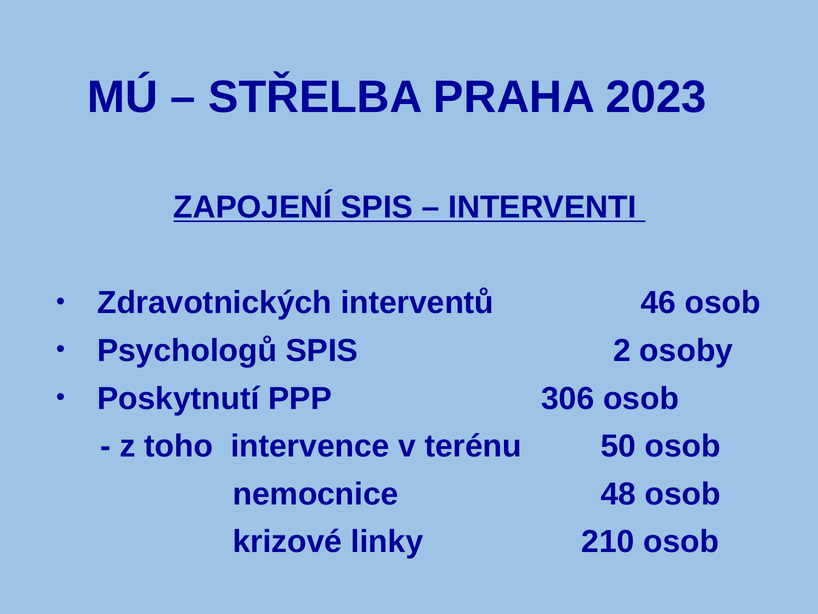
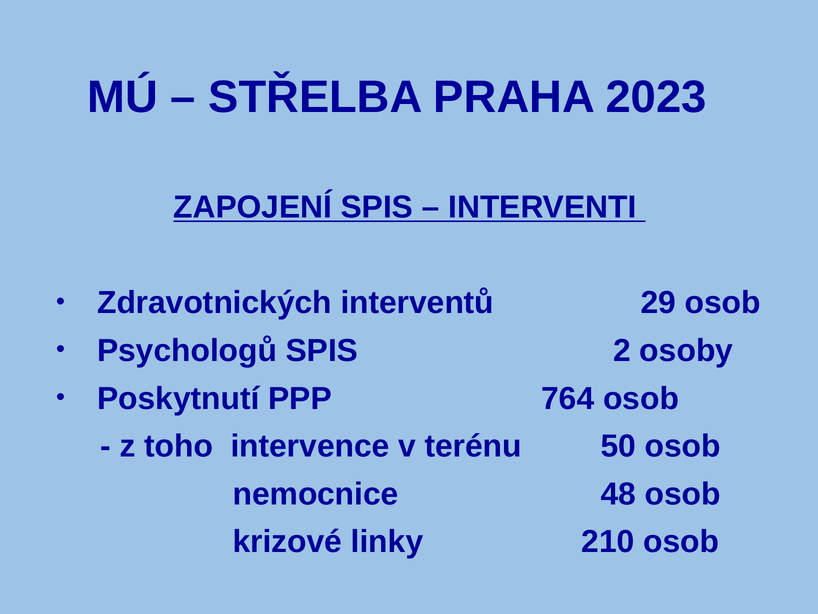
46: 46 -> 29
306: 306 -> 764
